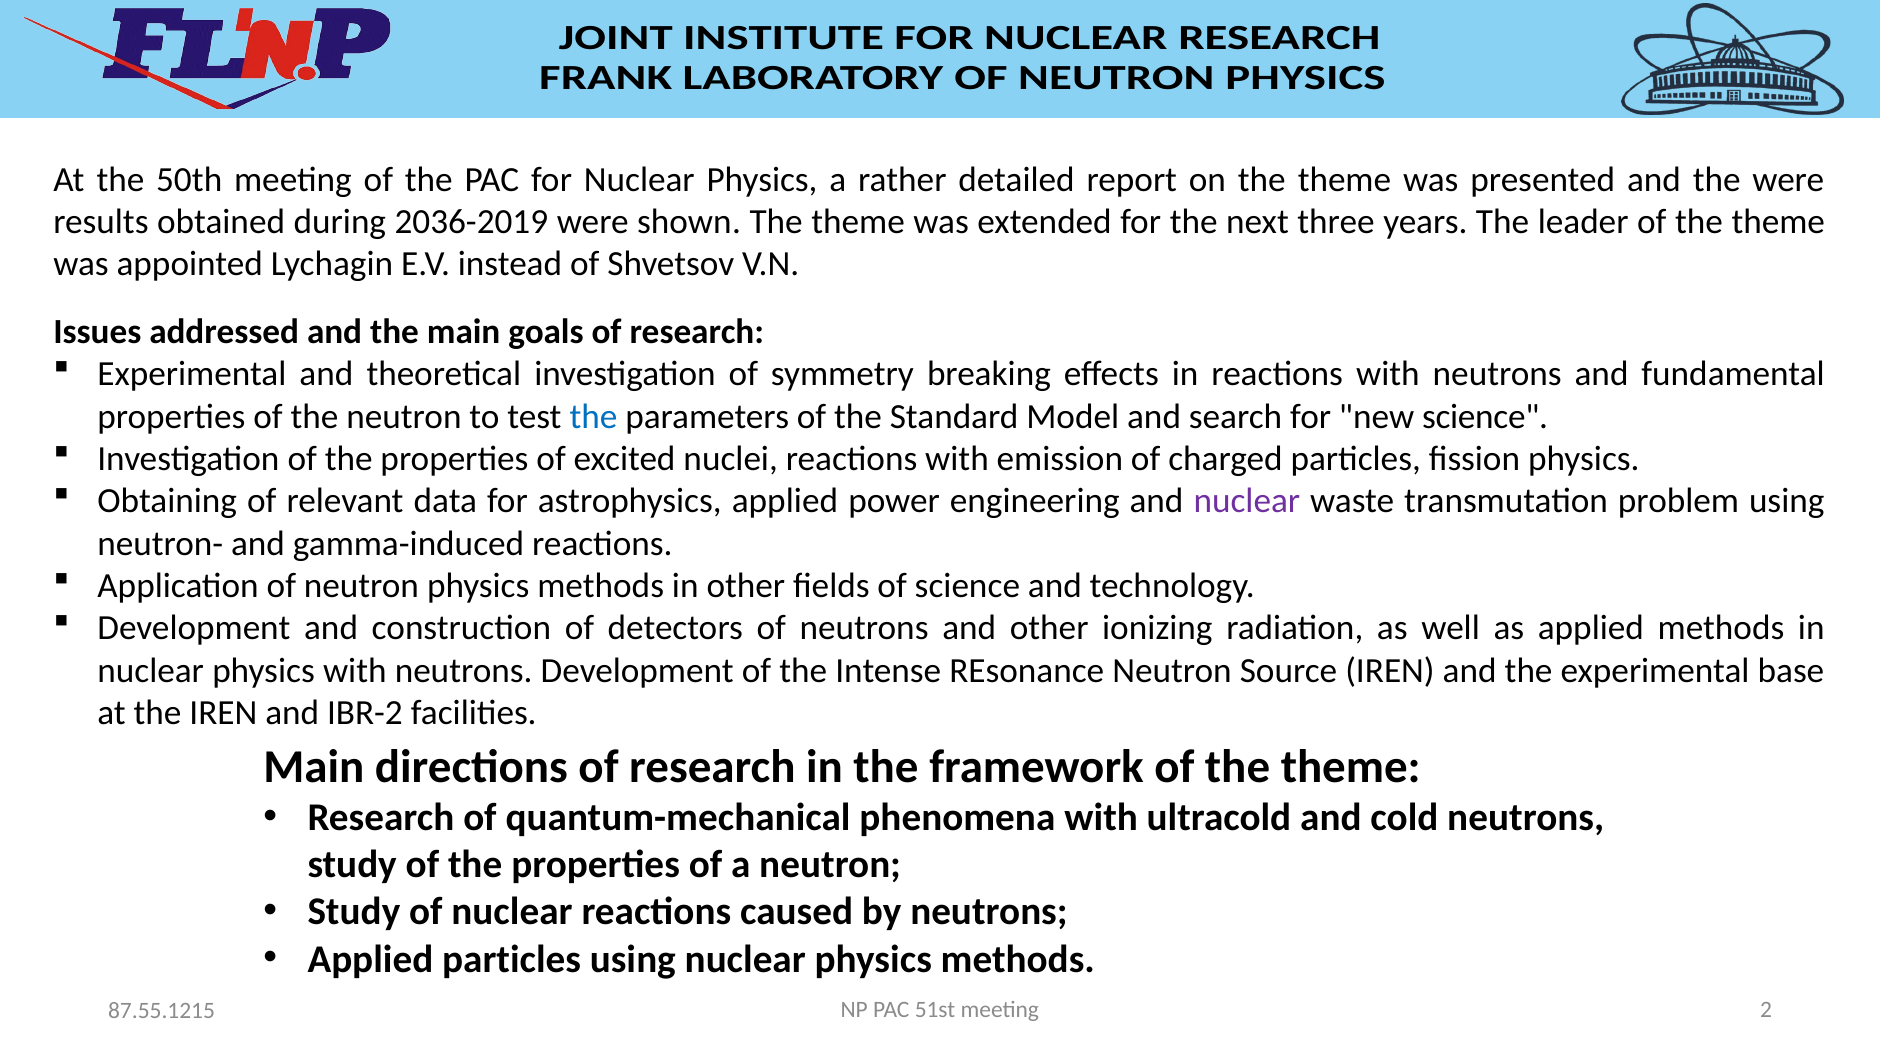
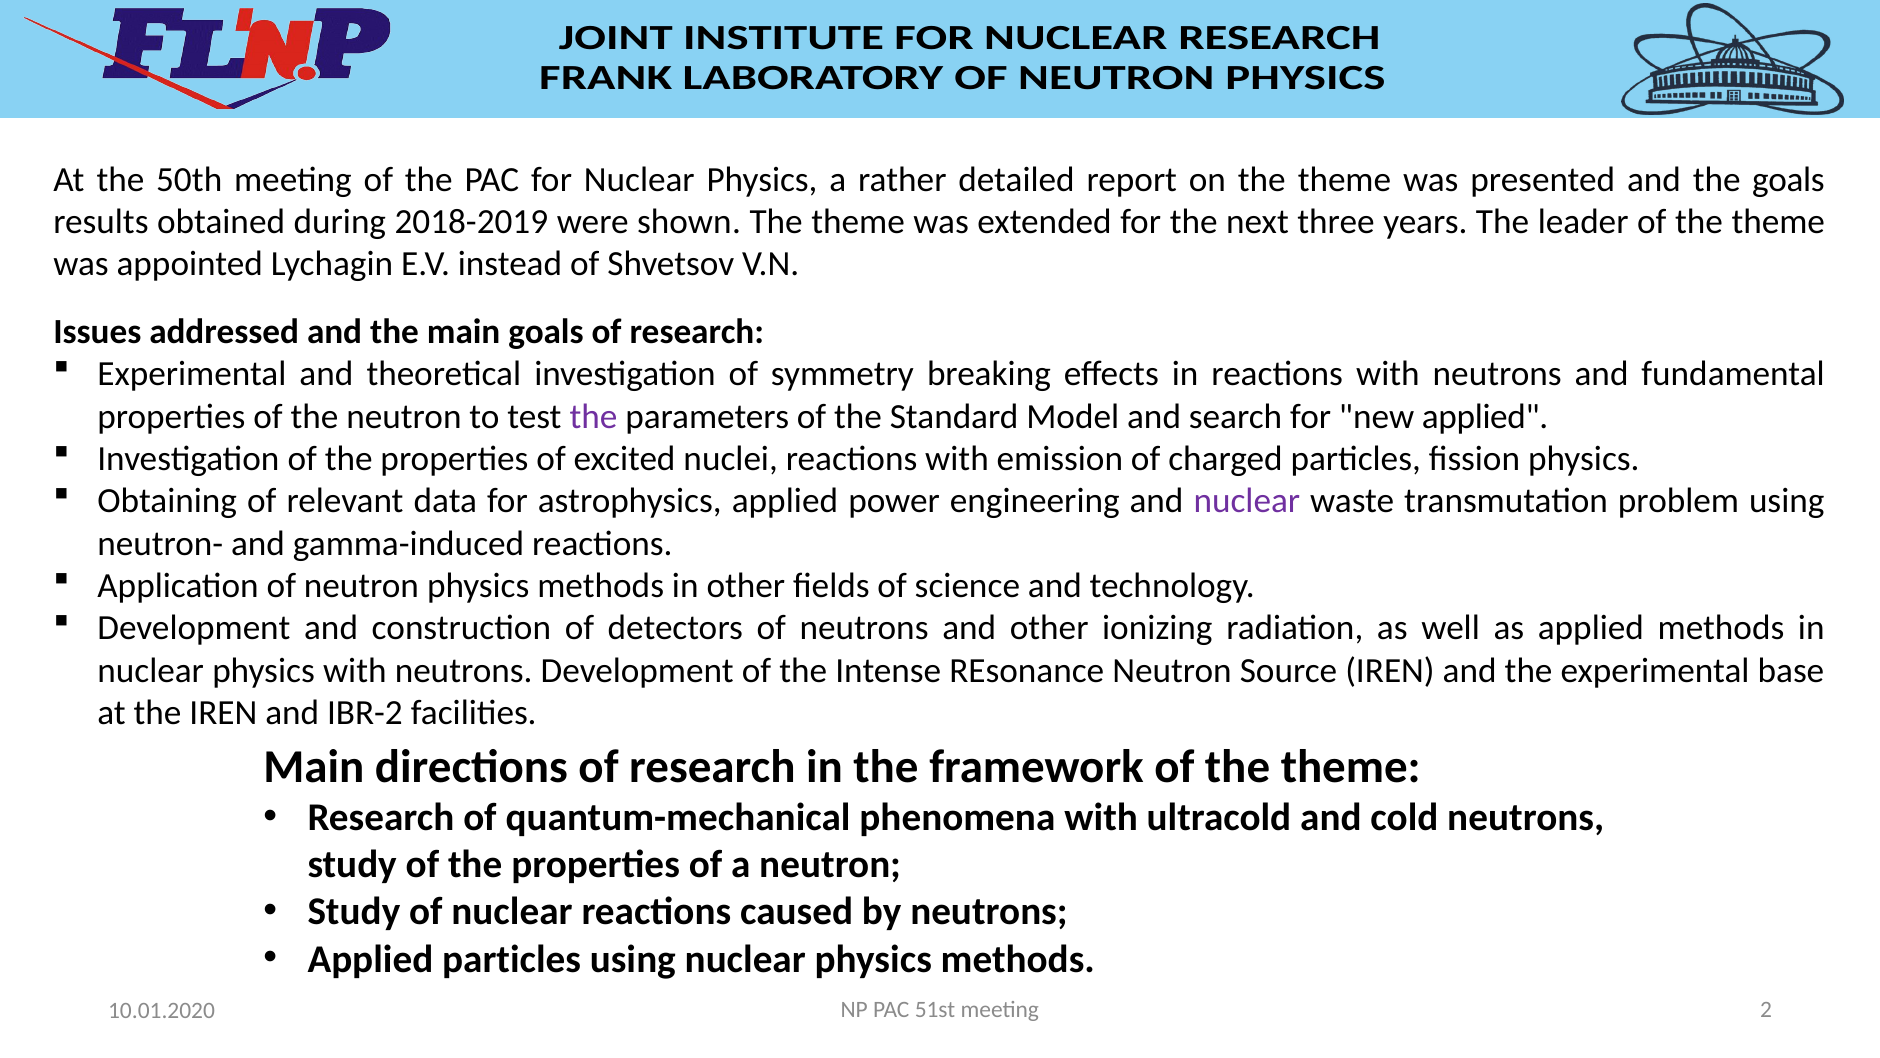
the were: were -> goals
2036-2019: 2036-2019 -> 2018-2019
the at (594, 416) colour: blue -> purple
new science: science -> applied
87.55.1215: 87.55.1215 -> 10.01.2020
